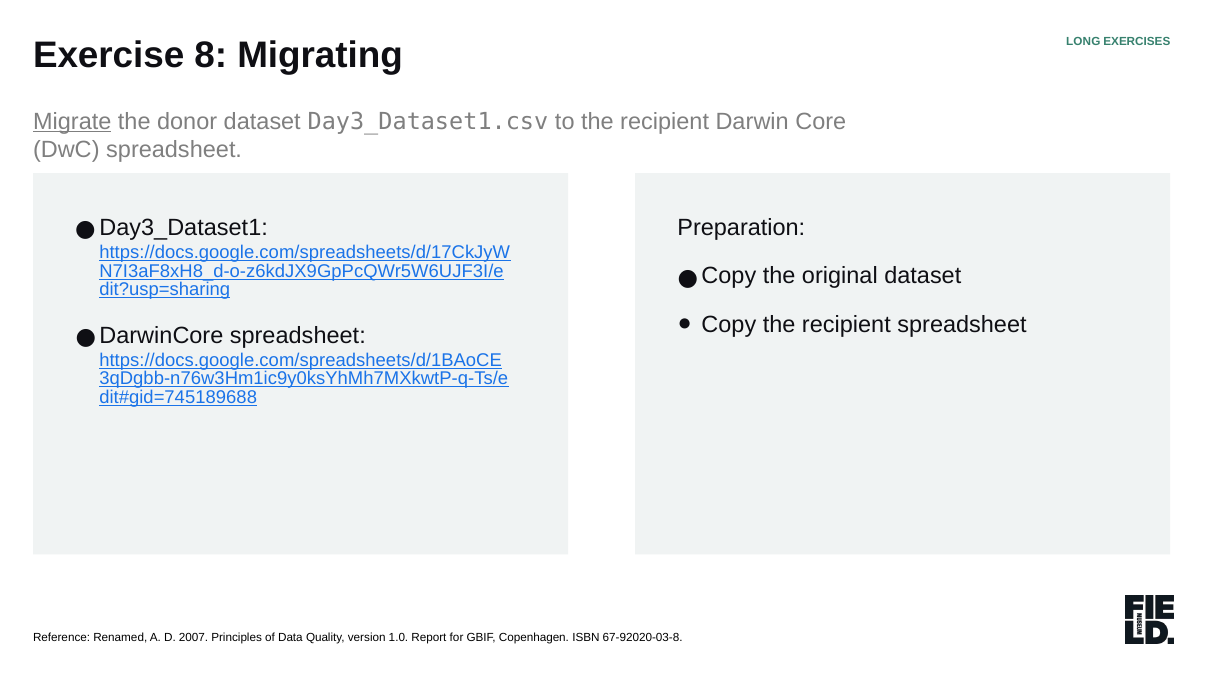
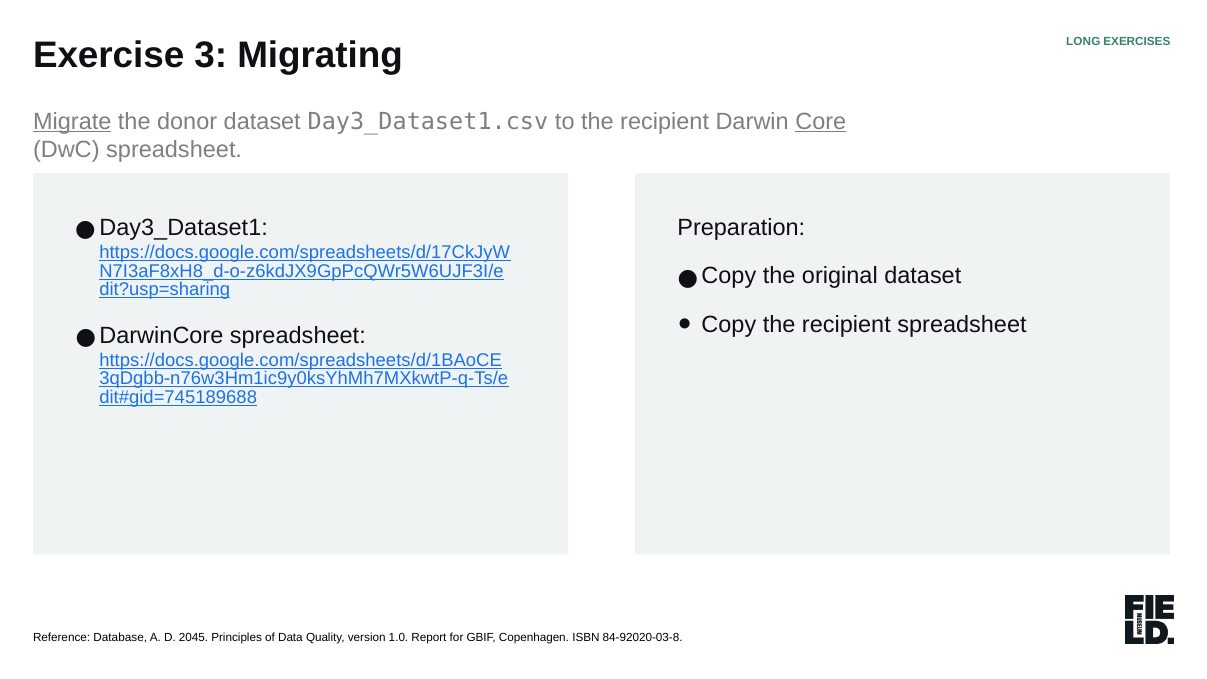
8: 8 -> 3
Core underline: none -> present
Renamed: Renamed -> Database
2007: 2007 -> 2045
67-92020-03-8: 67-92020-03-8 -> 84-92020-03-8
